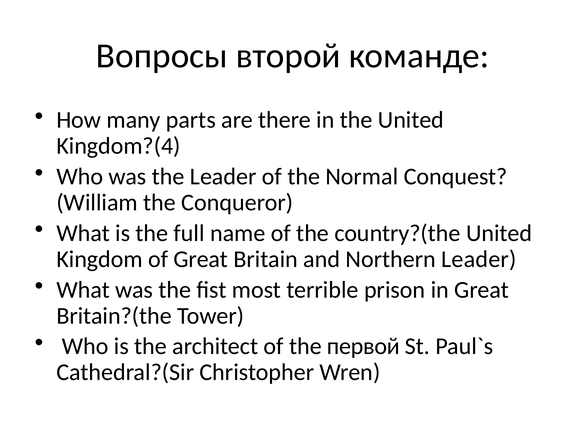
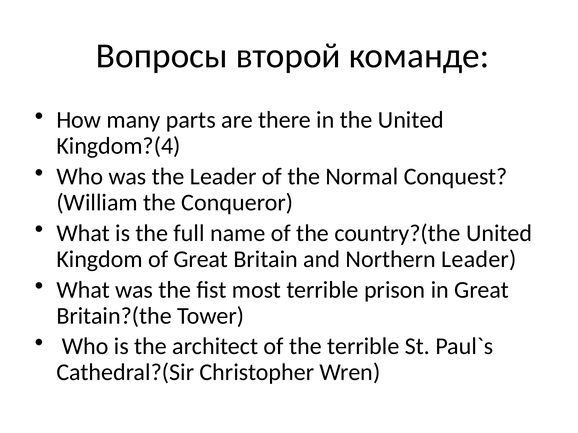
the первой: первой -> terrible
